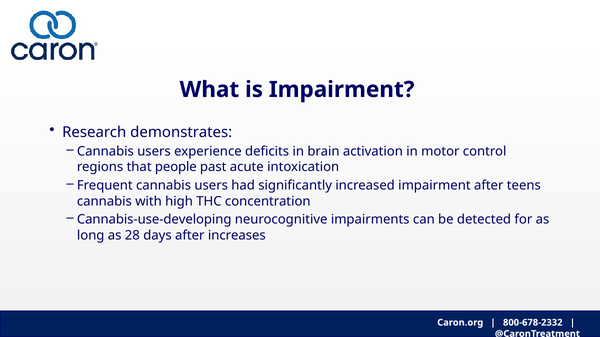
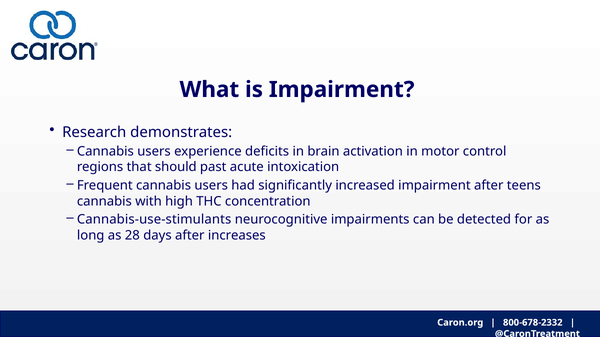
people: people -> should
Cannabis-use-developing: Cannabis-use-developing -> Cannabis-use-stimulants
